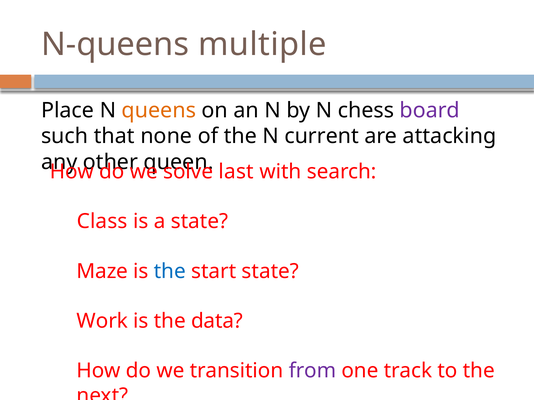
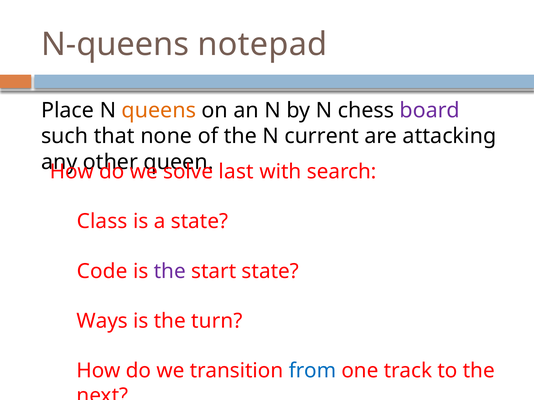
multiple: multiple -> notepad
Maze: Maze -> Code
the at (170, 272) colour: blue -> purple
Work: Work -> Ways
data: data -> turn
from colour: purple -> blue
